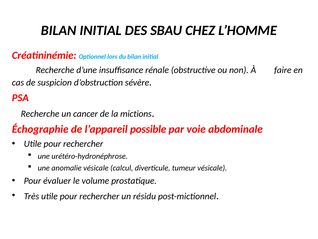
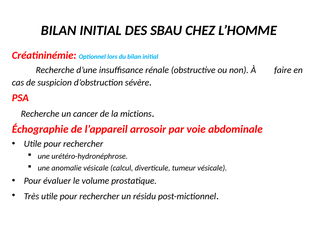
possible: possible -> arrosoir
